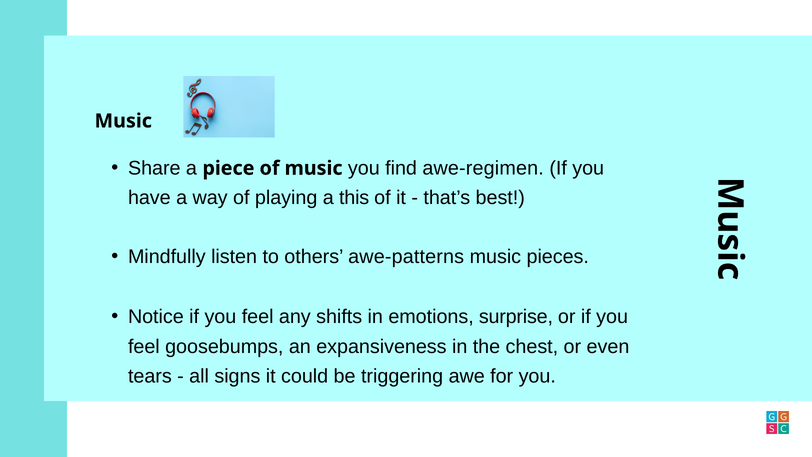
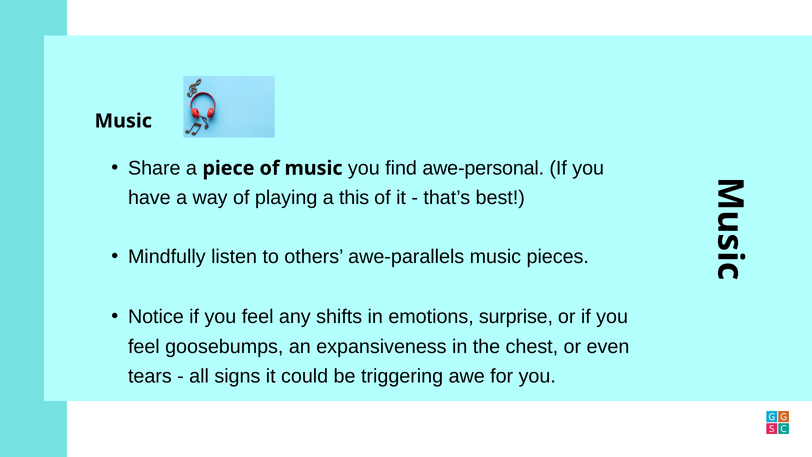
awe-regimen: awe-regimen -> awe-personal
awe-patterns: awe-patterns -> awe-parallels
